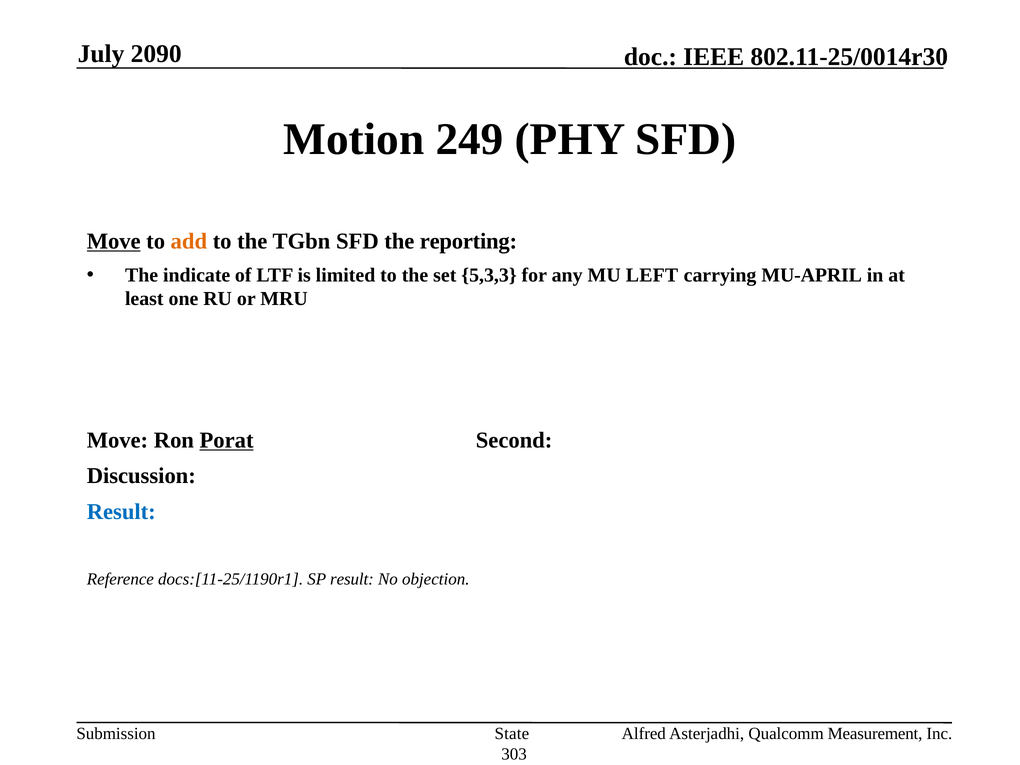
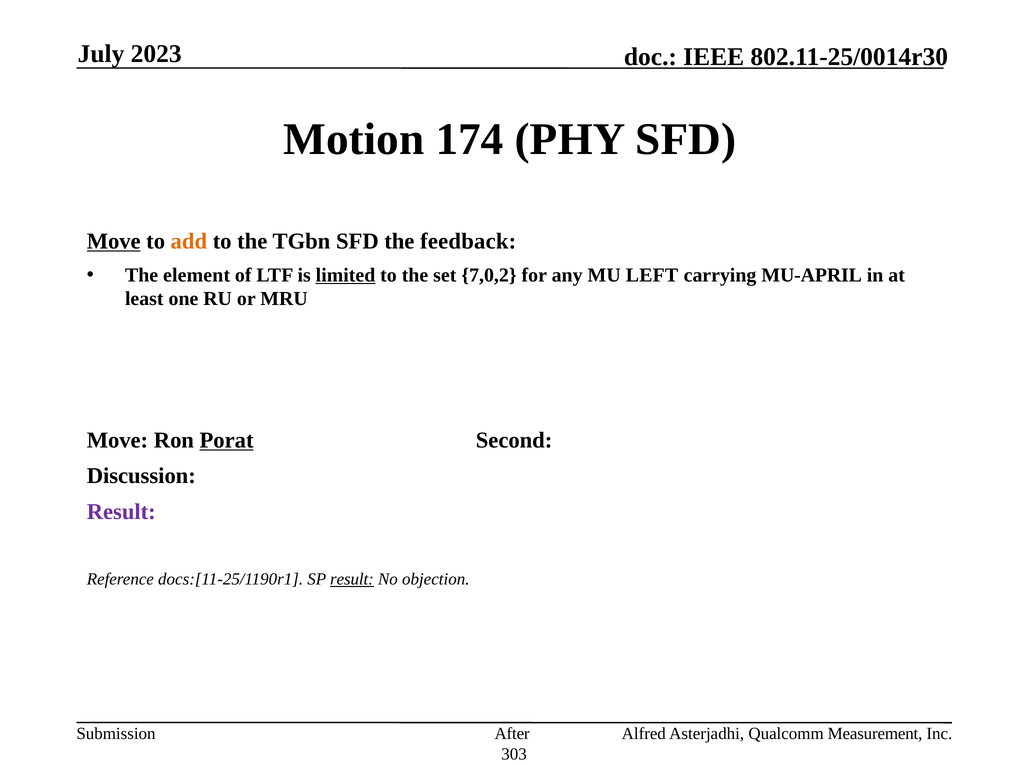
2090: 2090 -> 2023
249: 249 -> 174
reporting: reporting -> feedback
indicate: indicate -> element
limited underline: none -> present
5,3,3: 5,3,3 -> 7,0,2
Result at (121, 512) colour: blue -> purple
result at (352, 579) underline: none -> present
State: State -> After
